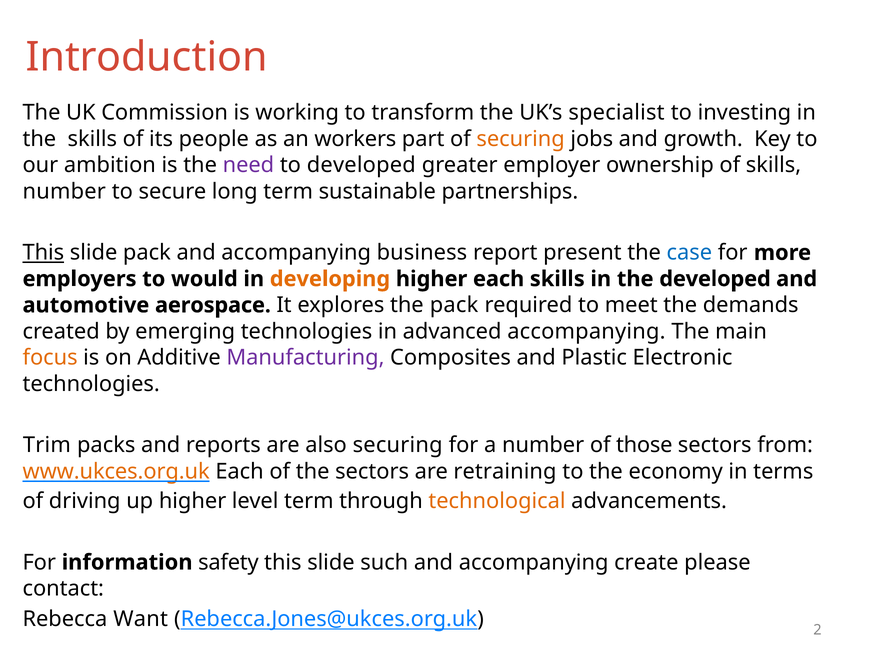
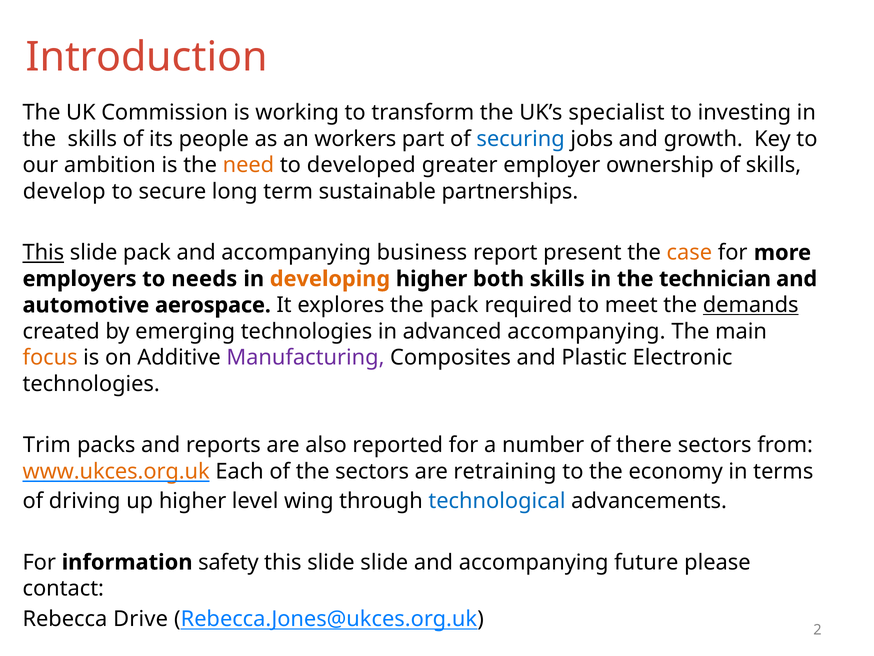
securing at (521, 139) colour: orange -> blue
need colour: purple -> orange
number at (64, 191): number -> develop
case colour: blue -> orange
would: would -> needs
higher each: each -> both
the developed: developed -> technician
demands underline: none -> present
also securing: securing -> reported
those: those -> there
level term: term -> wing
technological colour: orange -> blue
slide such: such -> slide
create: create -> future
Want: Want -> Drive
